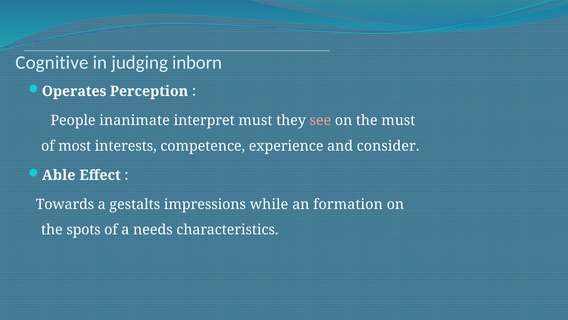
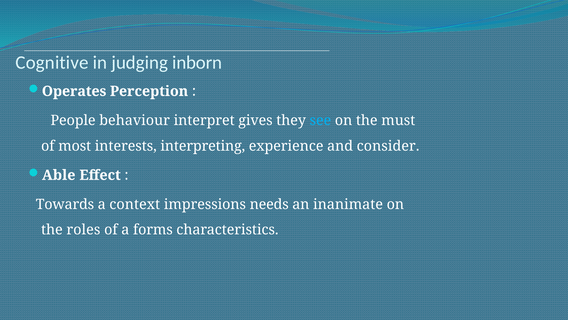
inanimate: inanimate -> behaviour
interpret must: must -> gives
see colour: pink -> light blue
competence: competence -> interpreting
gestalts: gestalts -> context
while: while -> needs
formation: formation -> inanimate
spots: spots -> roles
needs: needs -> forms
